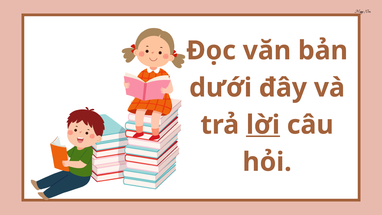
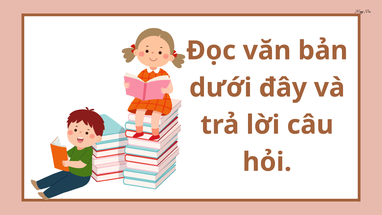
lời underline: present -> none
